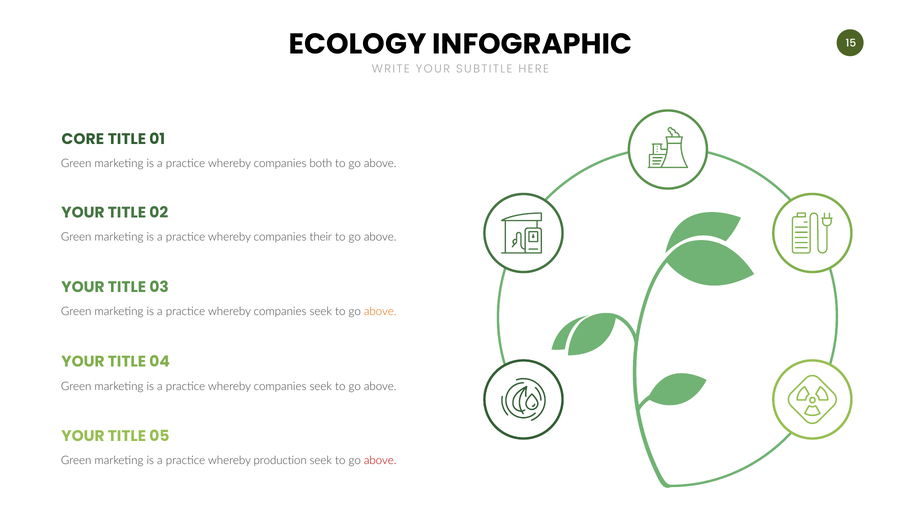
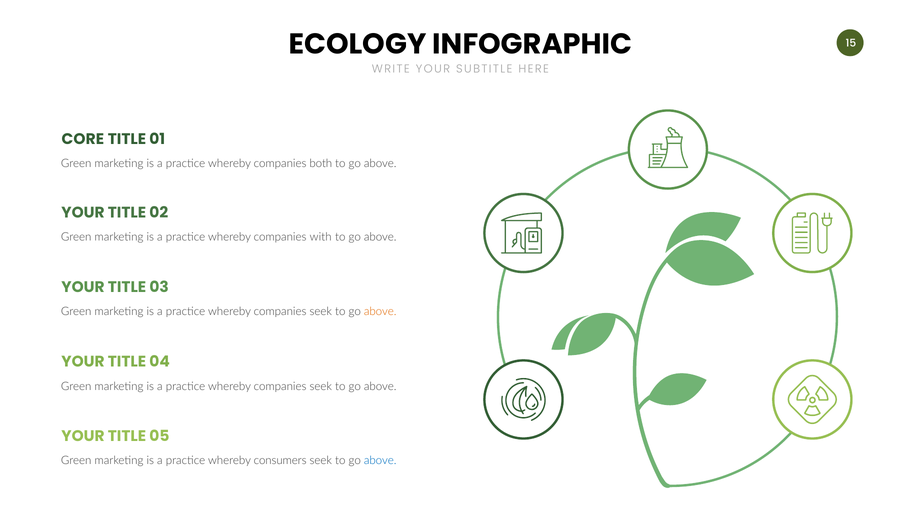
their: their -> with
production: production -> consumers
above at (380, 461) colour: red -> blue
